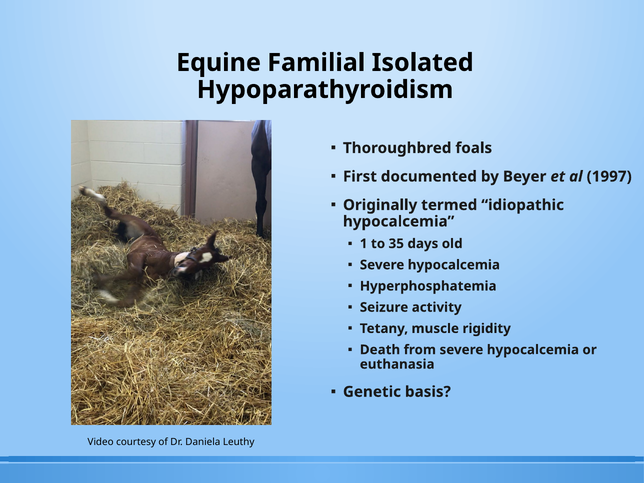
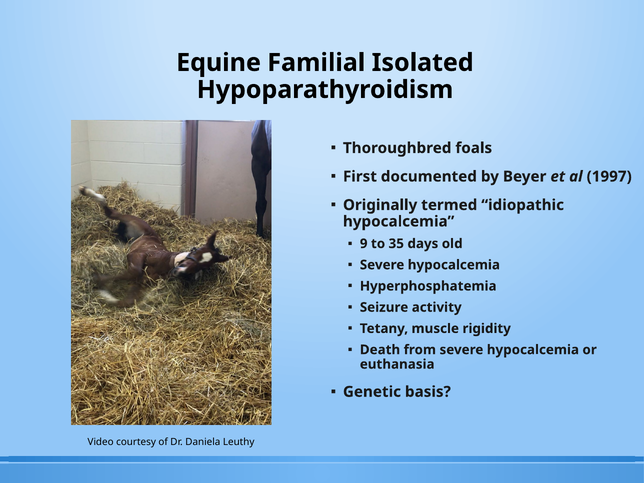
1: 1 -> 9
